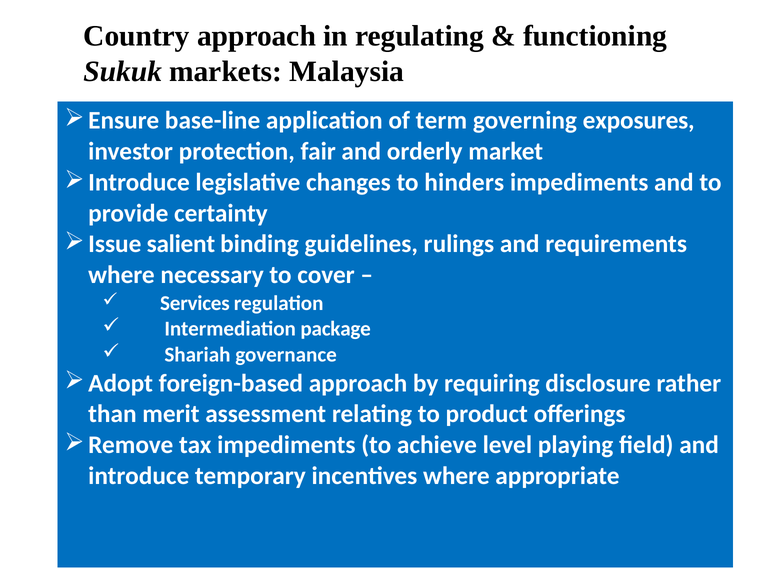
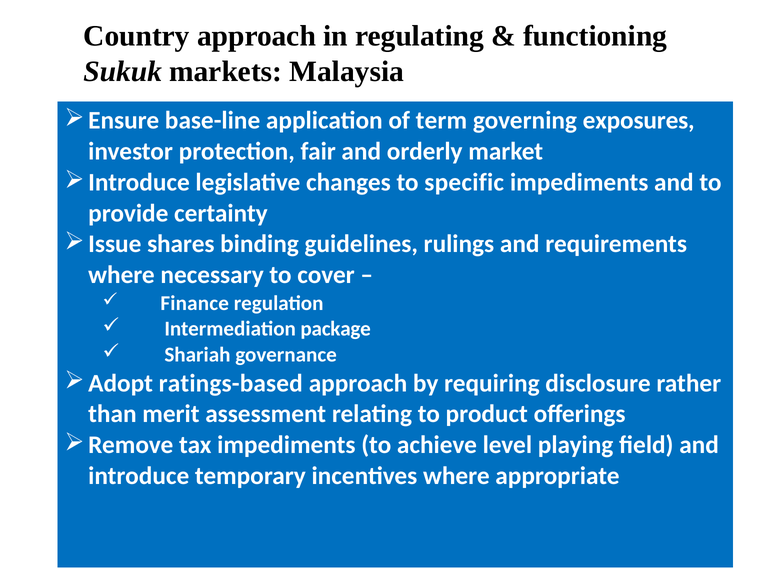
hinders: hinders -> specific
salient: salient -> shares
Services: Services -> Finance
foreign-based: foreign-based -> ratings-based
